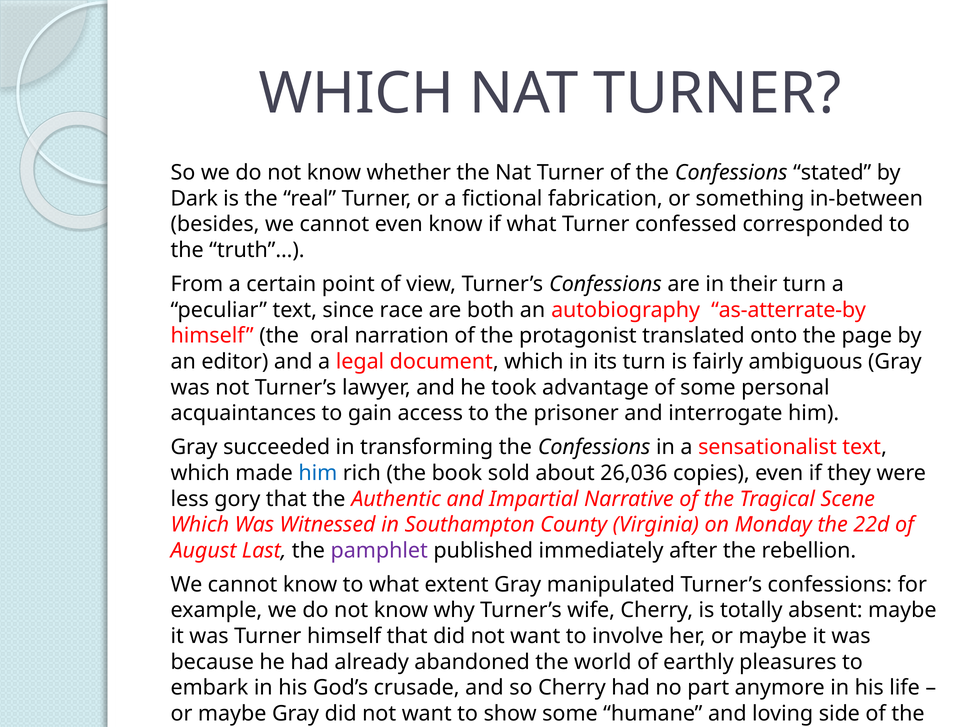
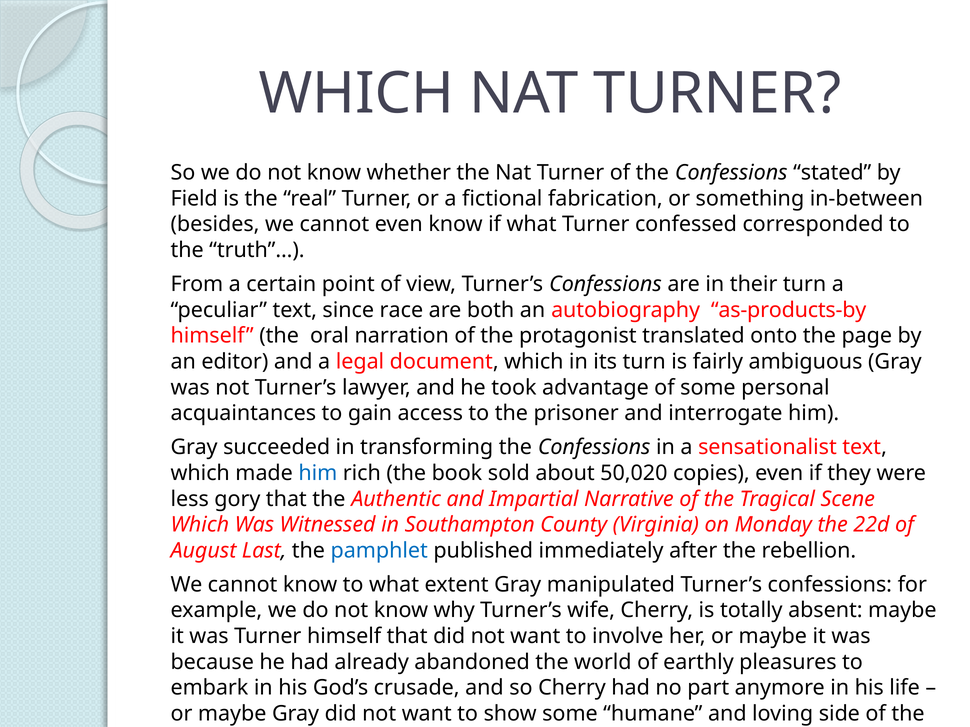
Dark: Dark -> Field
as-atterrate-by: as-atterrate-by -> as-products-by
26,036: 26,036 -> 50,020
pamphlet colour: purple -> blue
